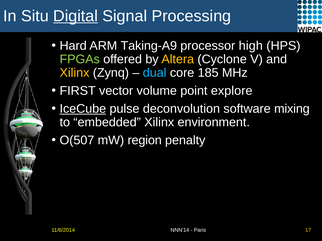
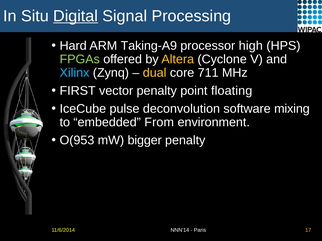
Xilinx at (75, 73) colour: yellow -> light blue
dual colour: light blue -> yellow
185: 185 -> 711
vector volume: volume -> penalty
explore: explore -> floating
IceCube underline: present -> none
embedded Xilinx: Xilinx -> From
O(507: O(507 -> O(953
region: region -> bigger
